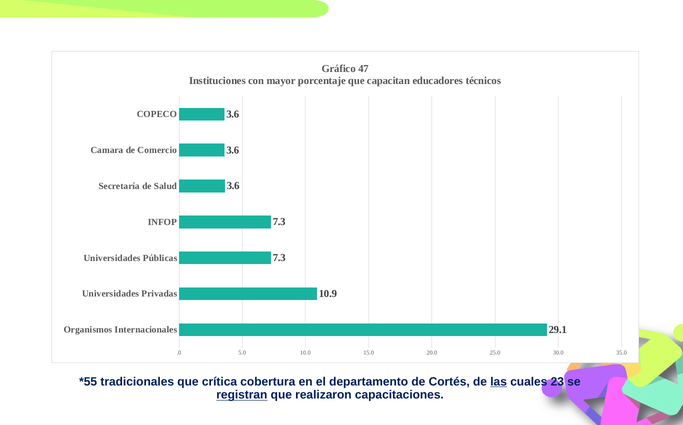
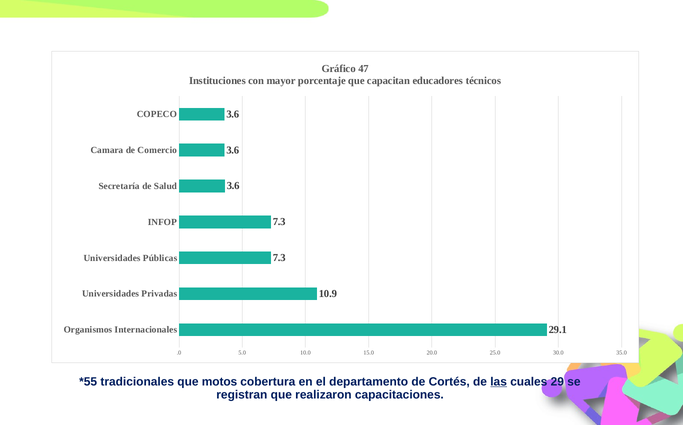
crítica: crítica -> motos
23: 23 -> 29
registran underline: present -> none
